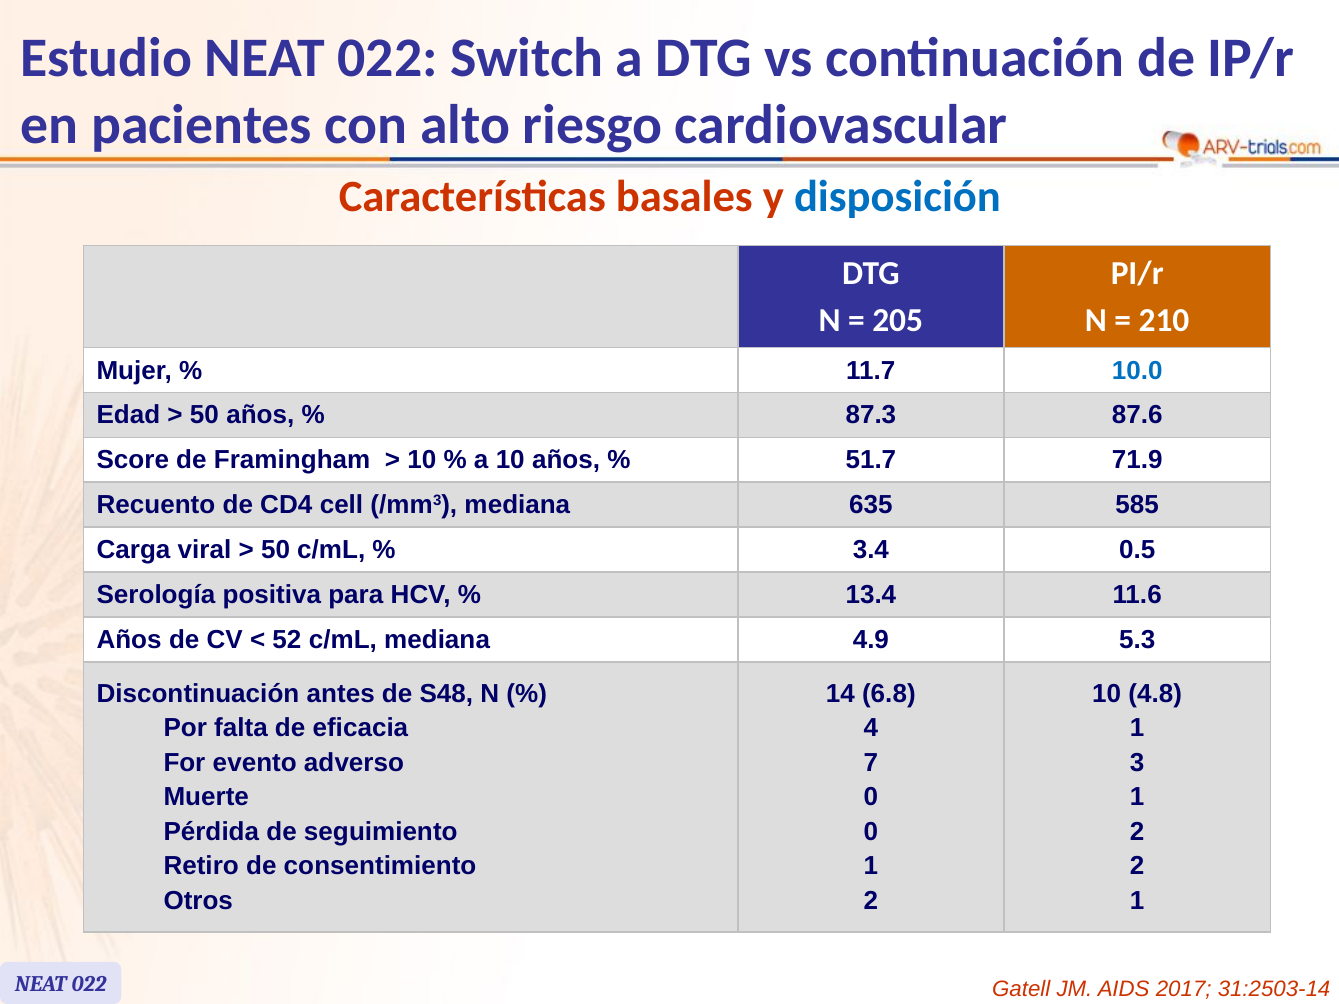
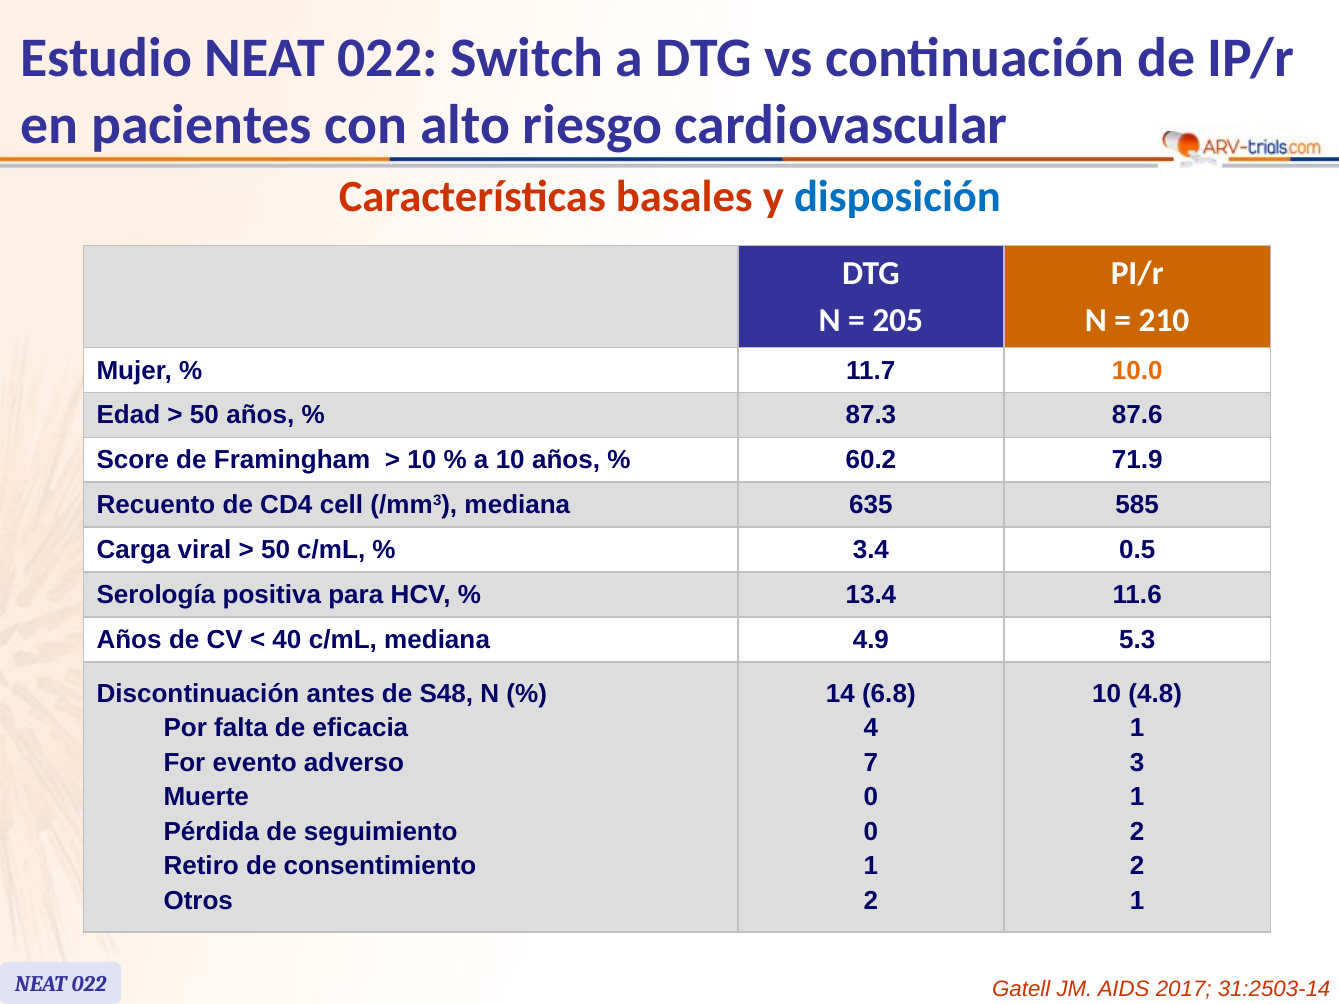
10.0 colour: blue -> orange
51.7: 51.7 -> 60.2
52: 52 -> 40
